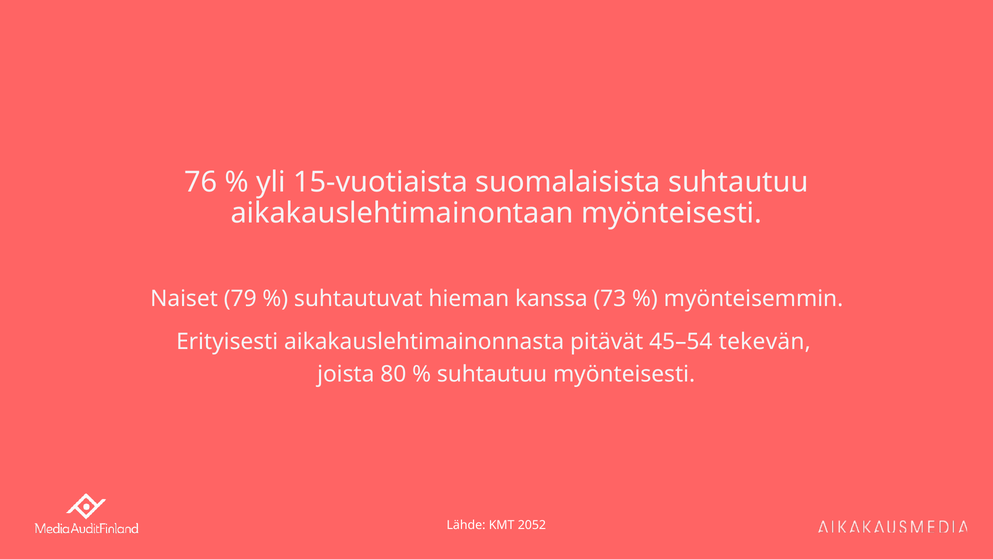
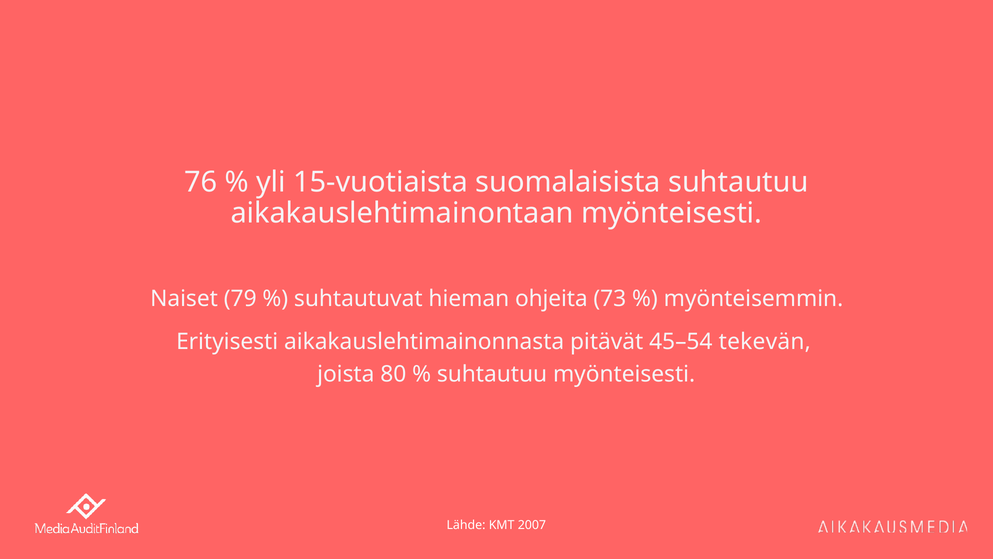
kanssa: kanssa -> ohjeita
2052: 2052 -> 2007
